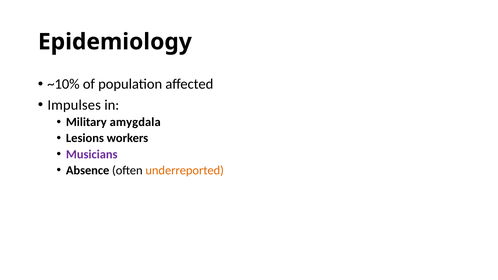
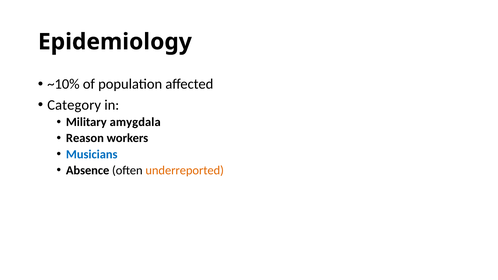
Impulses: Impulses -> Category
Lesions: Lesions -> Reason
Musicians colour: purple -> blue
